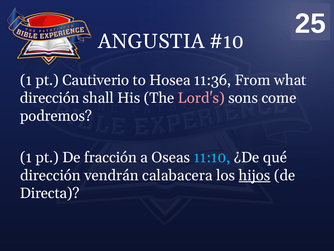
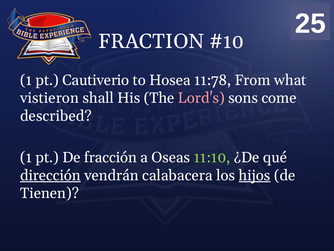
ANGUSTIA: ANGUSTIA -> FRACTION
11:36: 11:36 -> 11:78
dirección at (50, 98): dirección -> vistieron
podremos: podremos -> described
11:10 colour: light blue -> light green
dirección at (50, 175) underline: none -> present
Directa: Directa -> Tienen
